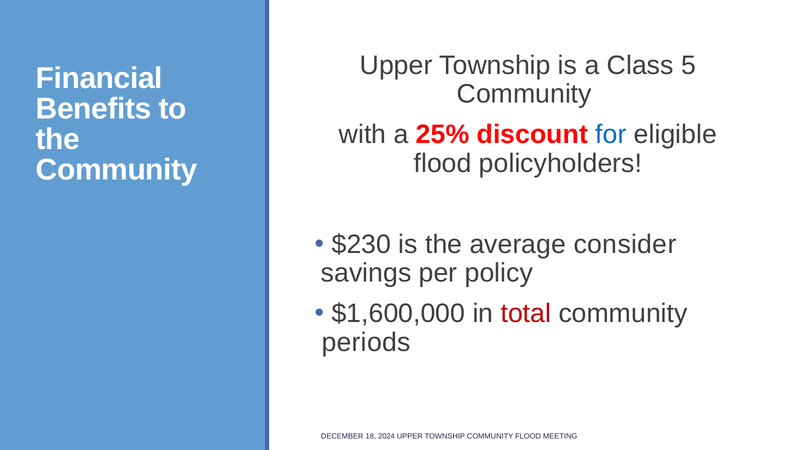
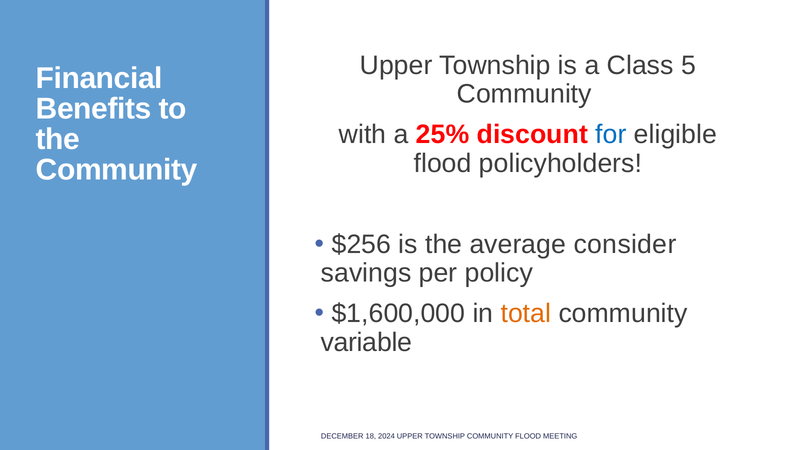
$230: $230 -> $256
total colour: red -> orange
periods: periods -> variable
